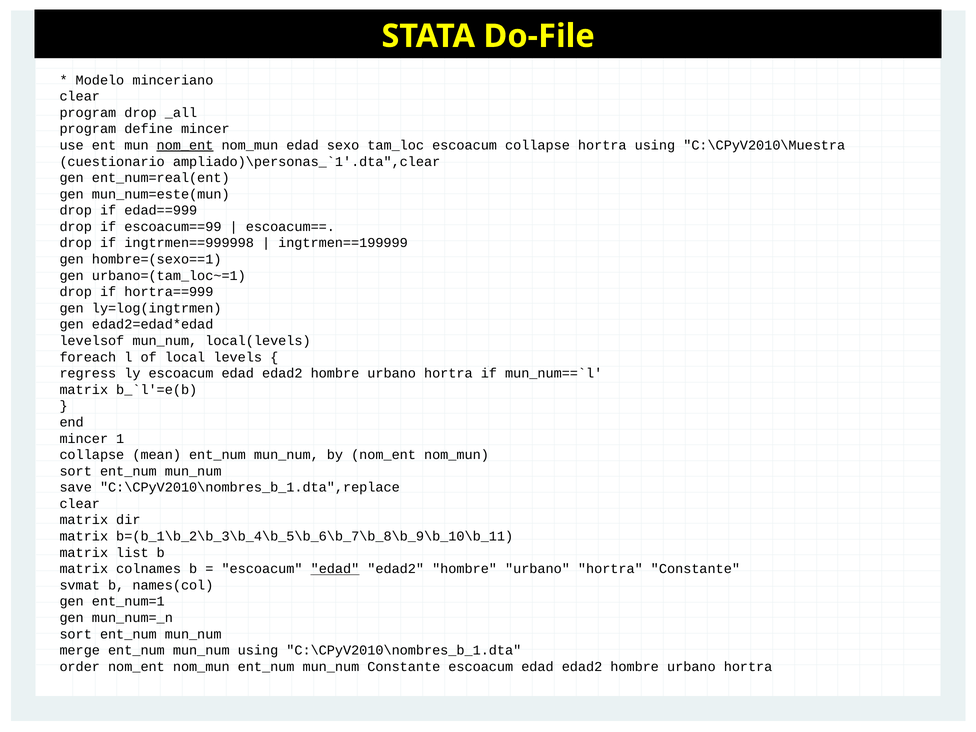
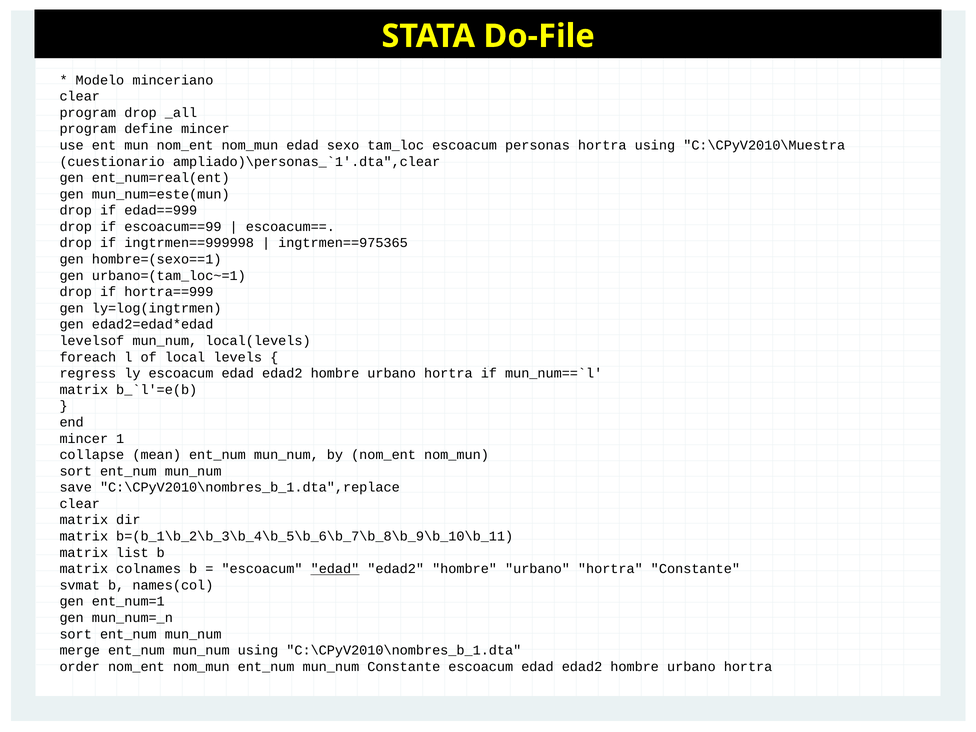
nom_ent at (185, 145) underline: present -> none
escoacum collapse: collapse -> personas
ingtrmen==199999: ingtrmen==199999 -> ingtrmen==975365
